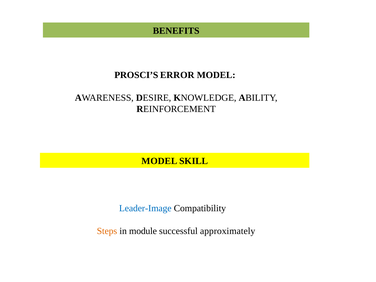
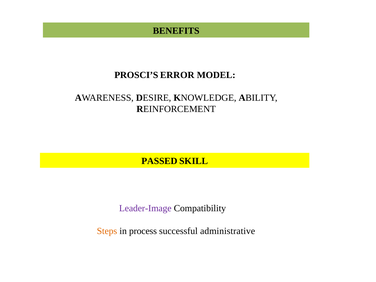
MODEL at (159, 161): MODEL -> PASSED
Leader-Image colour: blue -> purple
module: module -> process
approximately: approximately -> administrative
